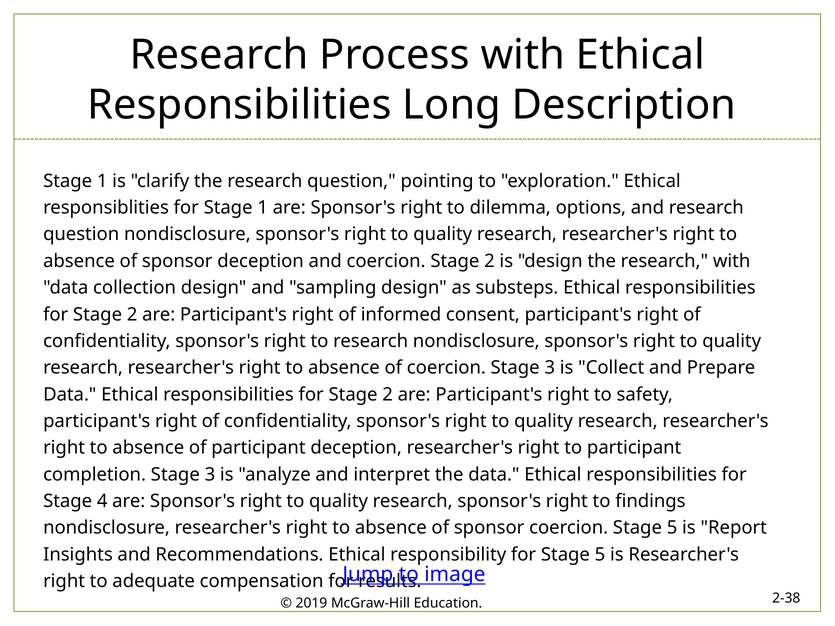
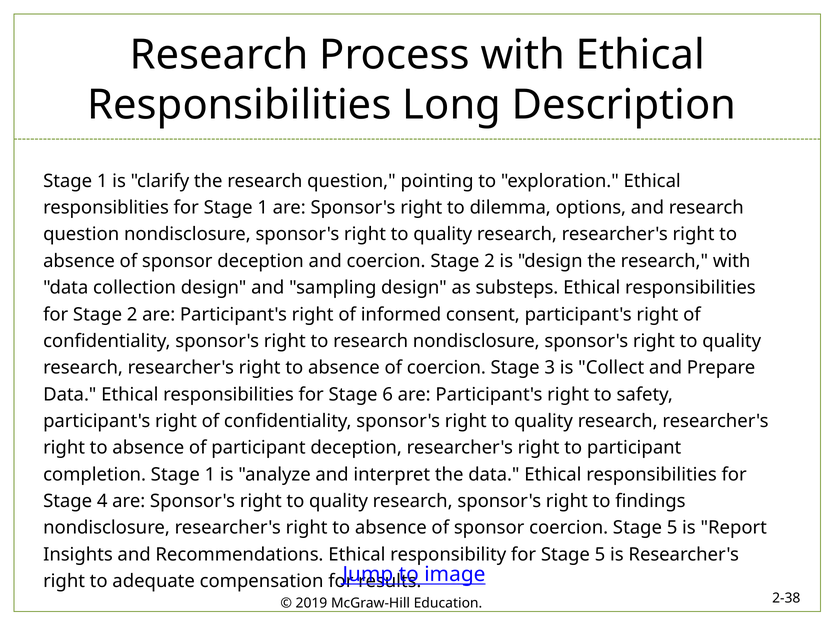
2 at (388, 395): 2 -> 6
completion Stage 3: 3 -> 1
